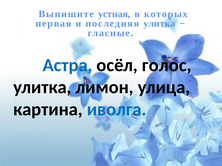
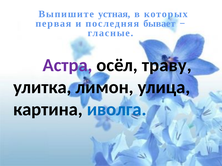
последняя улитка: улитка -> бывает
Астра colour: blue -> purple
голос: голос -> траву
